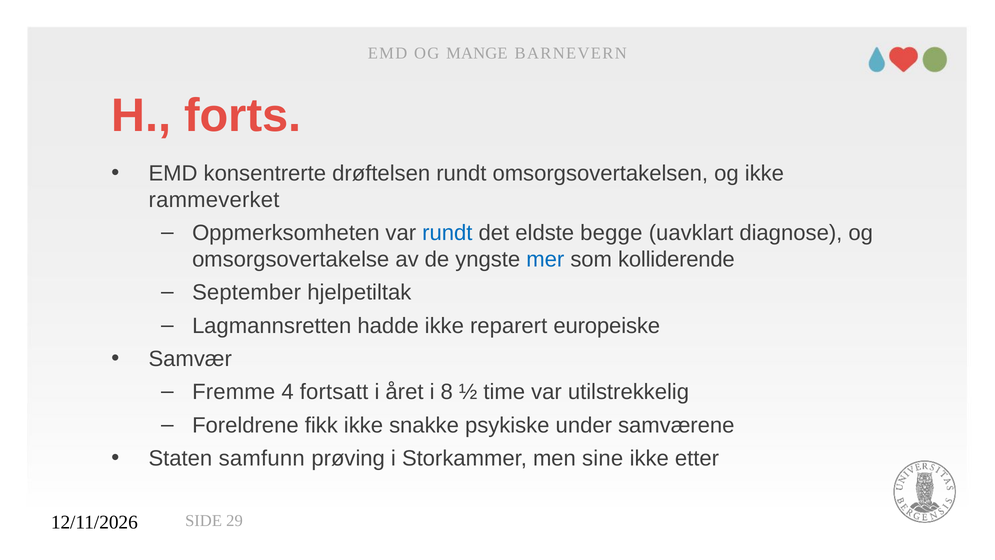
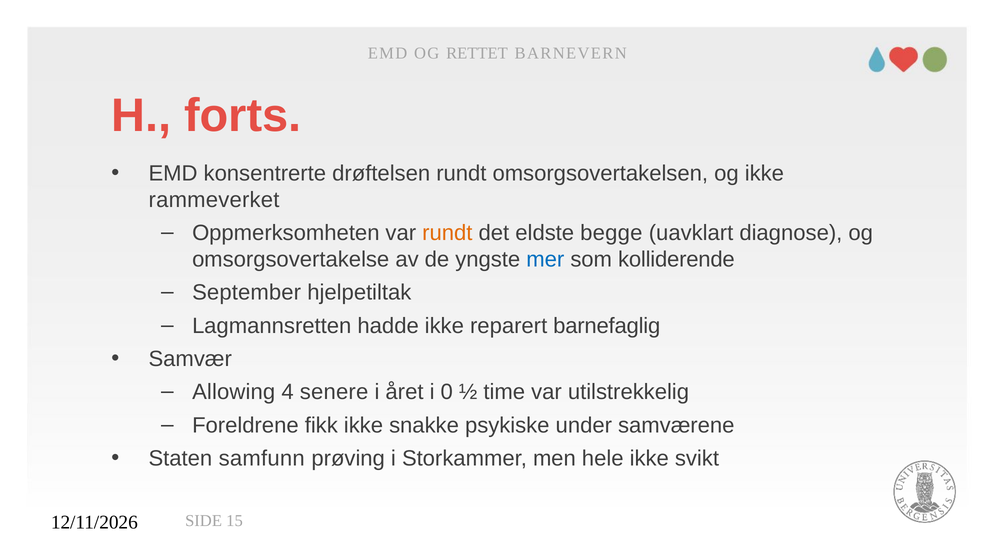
MANGE: MANGE -> RETTET
rundt at (447, 233) colour: blue -> orange
europeiske: europeiske -> barnefaglig
Fremme: Fremme -> Allowing
fortsatt: fortsatt -> senere
8: 8 -> 0
sine: sine -> hele
etter: etter -> svikt
29: 29 -> 15
